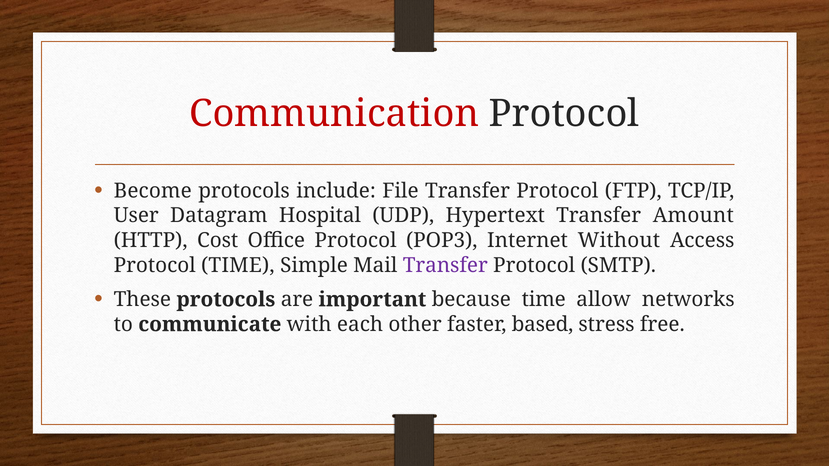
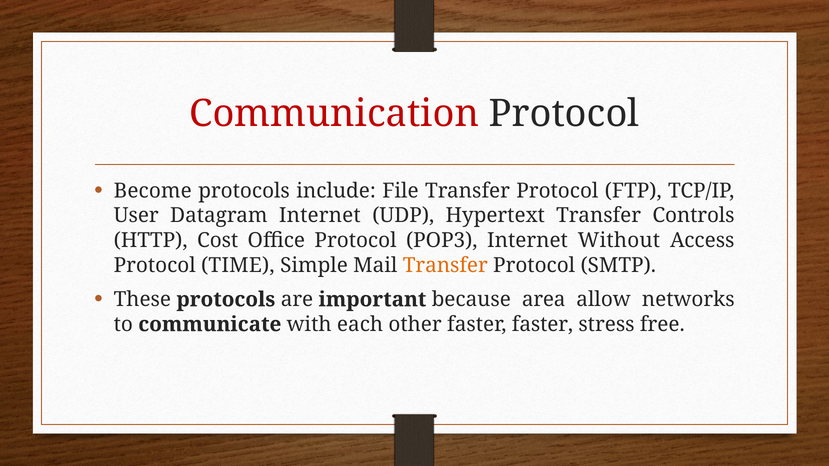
Datagram Hospital: Hospital -> Internet
Amount: Amount -> Controls
Transfer at (445, 265) colour: purple -> orange
because time: time -> area
faster based: based -> faster
